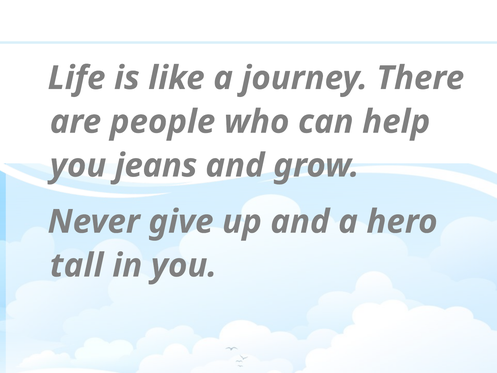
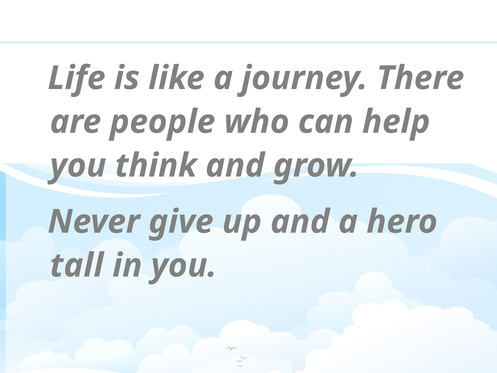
jeans: jeans -> think
